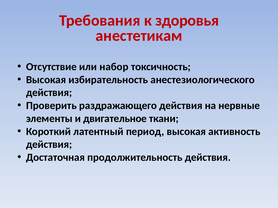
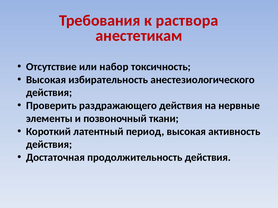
здоровья: здоровья -> раствора
двигательное: двигательное -> позвоночный
